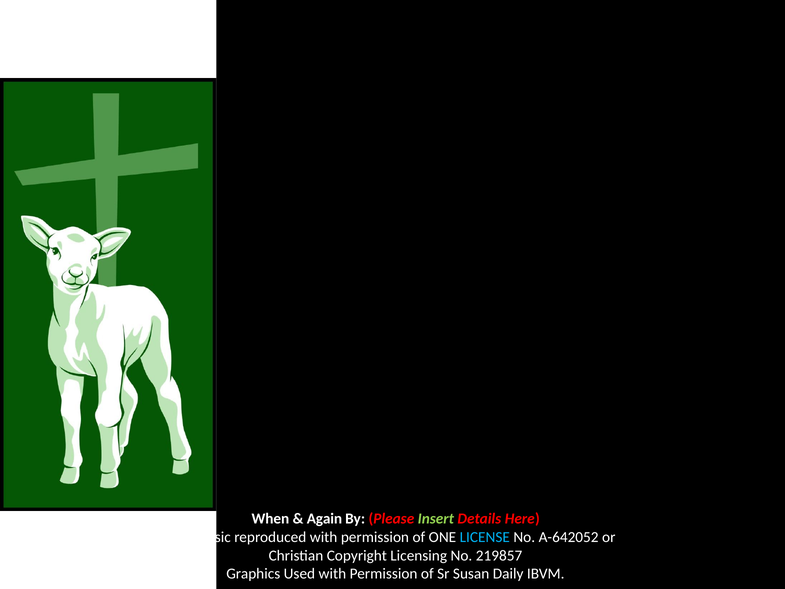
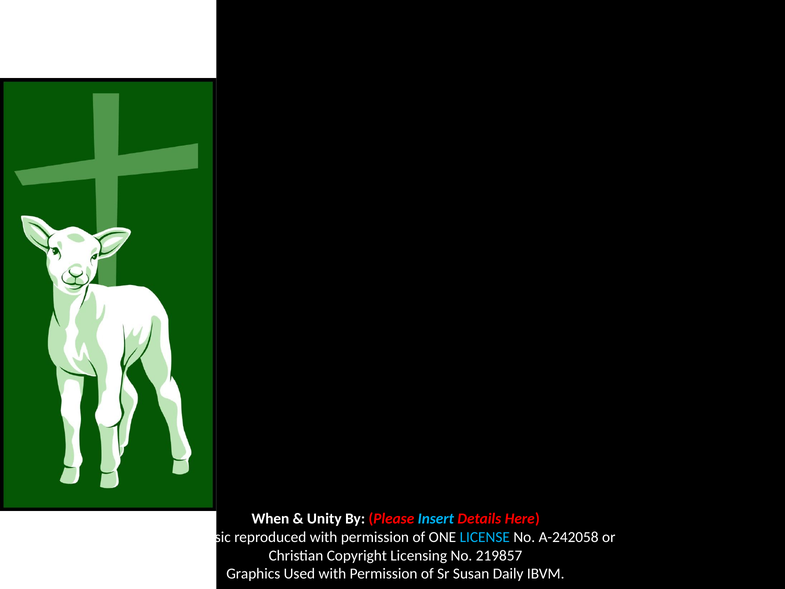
Again: Again -> Unity
Insert colour: light green -> light blue
A-642052: A-642052 -> A-242058
